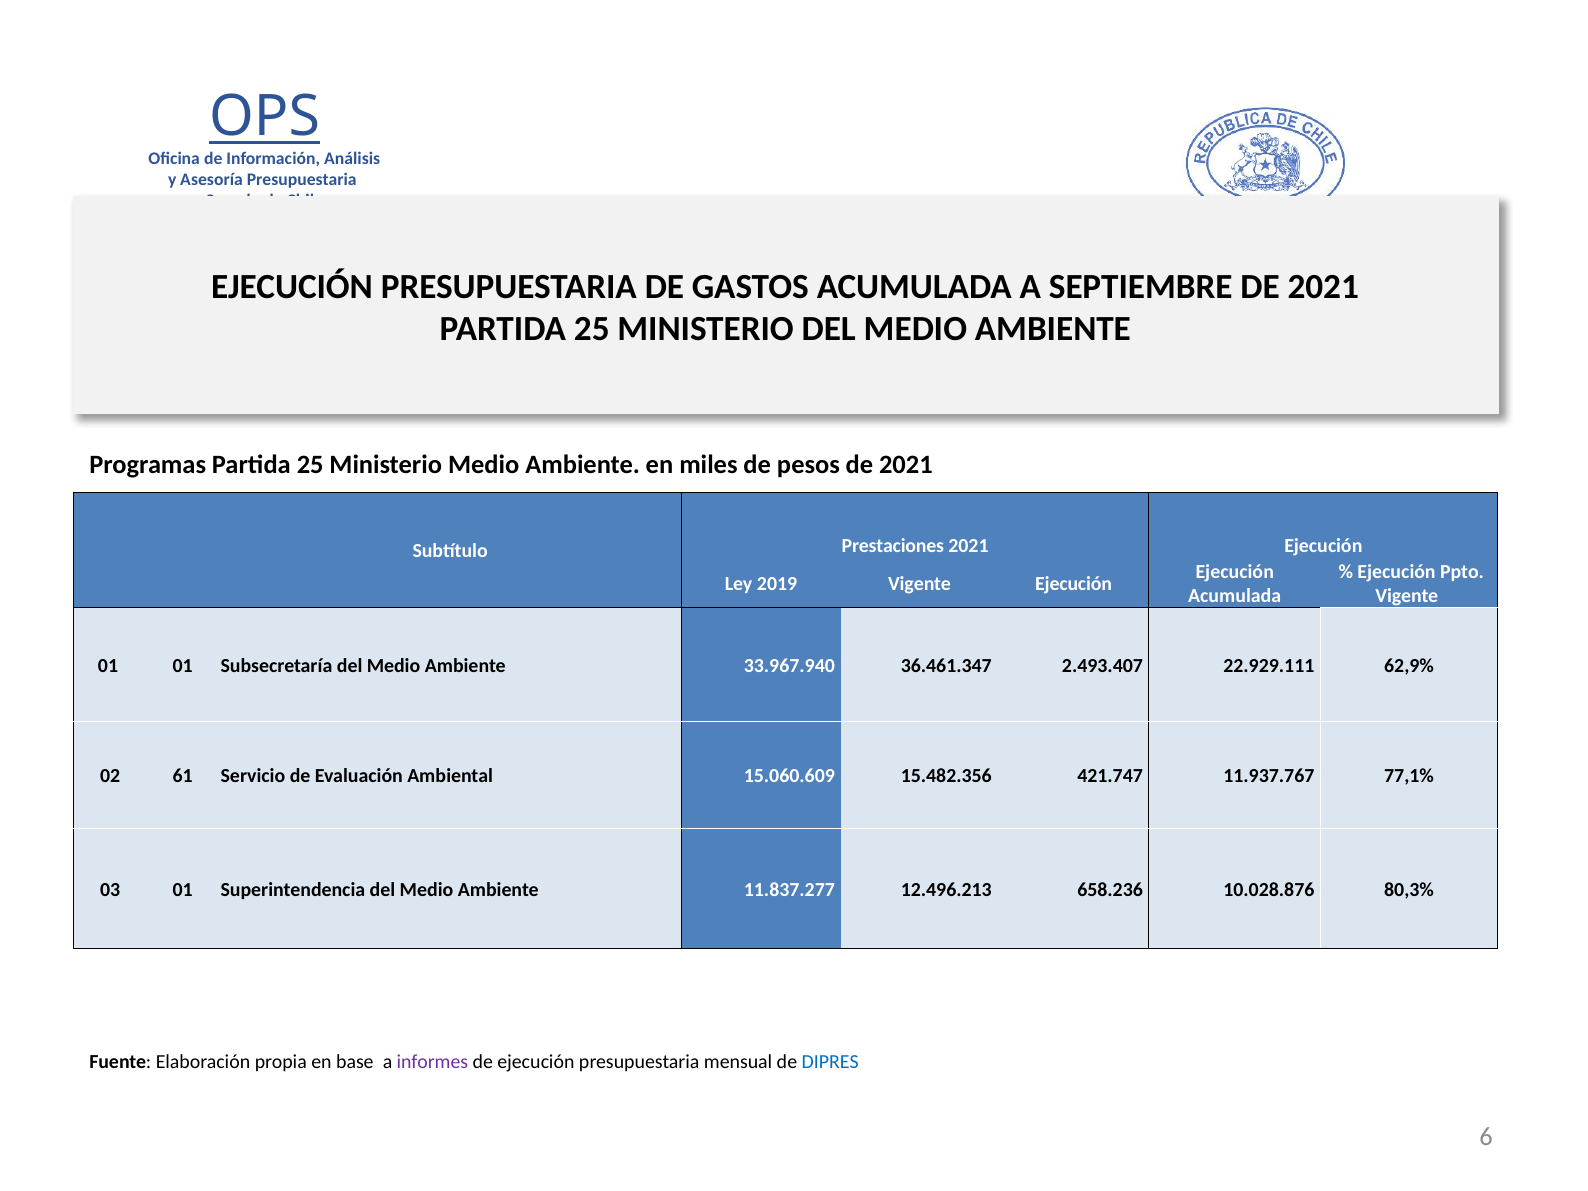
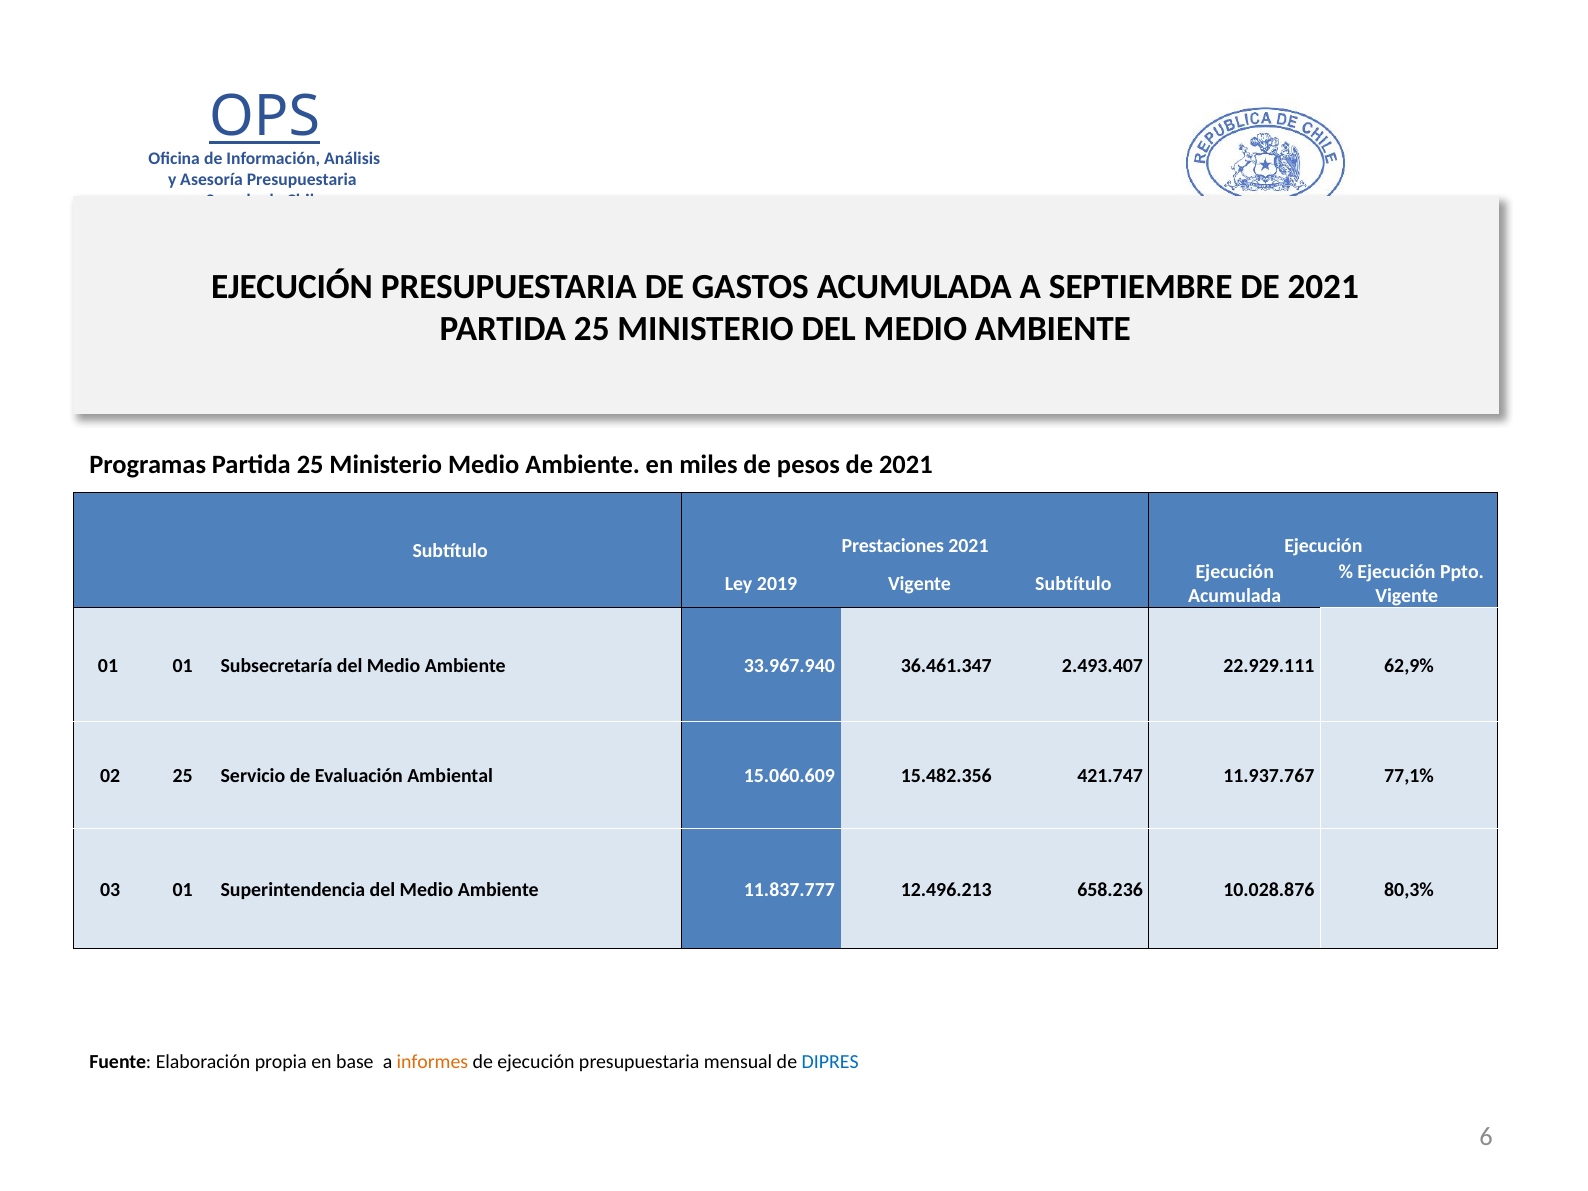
Vigente Ejecución: Ejecución -> Subtítulo
02 61: 61 -> 25
11.837.277: 11.837.277 -> 11.837.777
informes colour: purple -> orange
